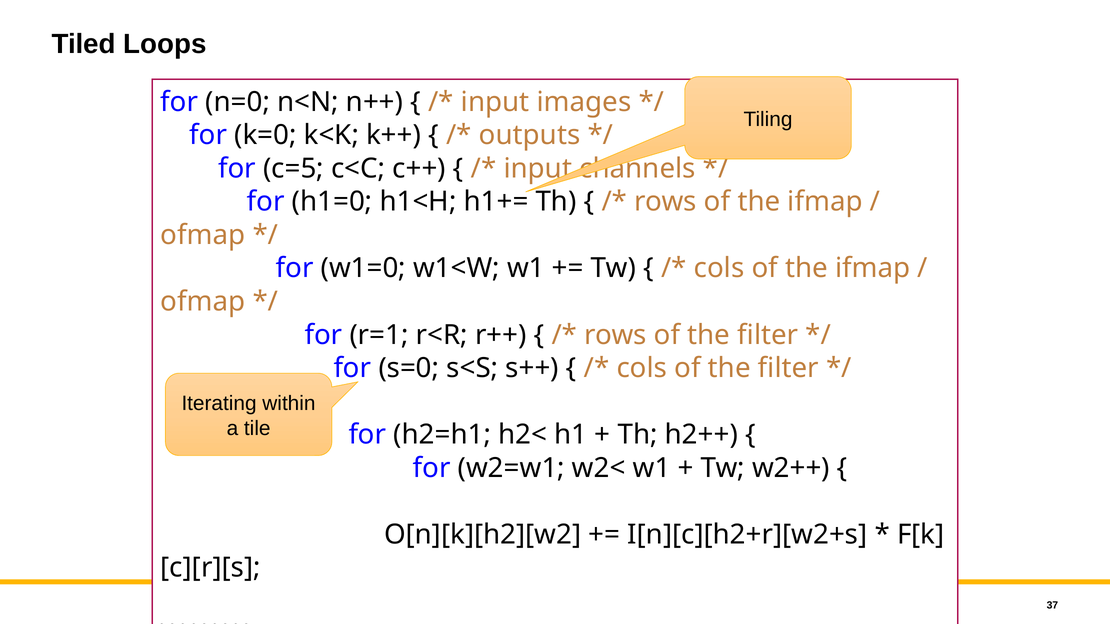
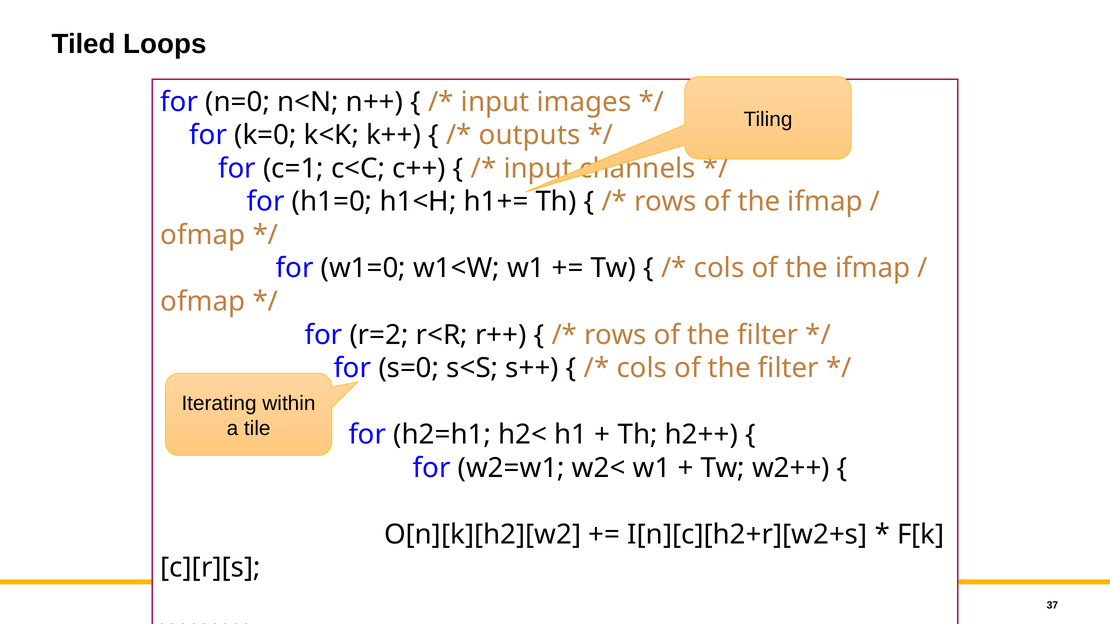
c=5: c=5 -> c=1
r=1: r=1 -> r=2
